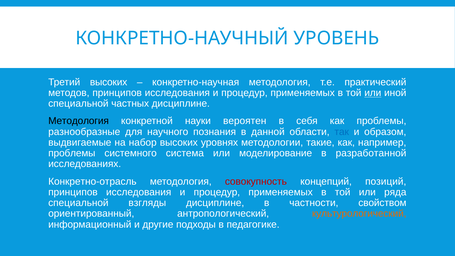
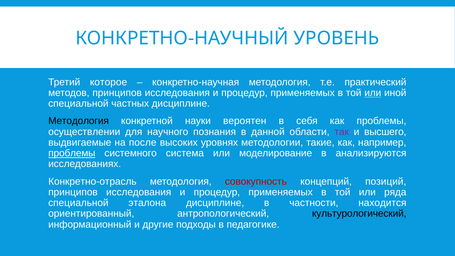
Третий высоких: высоких -> которое
разнообразные: разнообразные -> осуществлении
так colour: blue -> purple
образом: образом -> высшего
набор: набор -> после
проблемы at (72, 153) underline: none -> present
разработанной: разработанной -> анализируются
взгляды: взгляды -> эталона
свойством: свойством -> находится
культурологический colour: orange -> black
